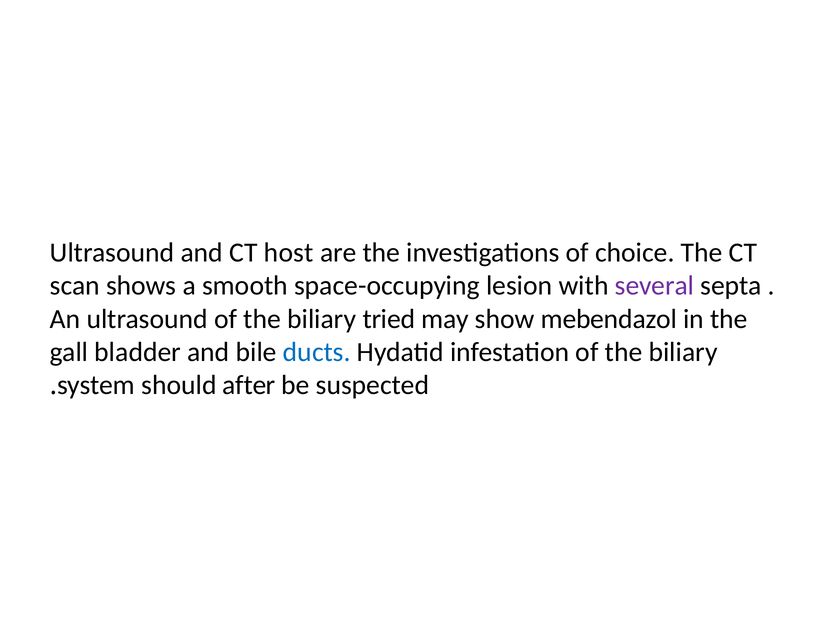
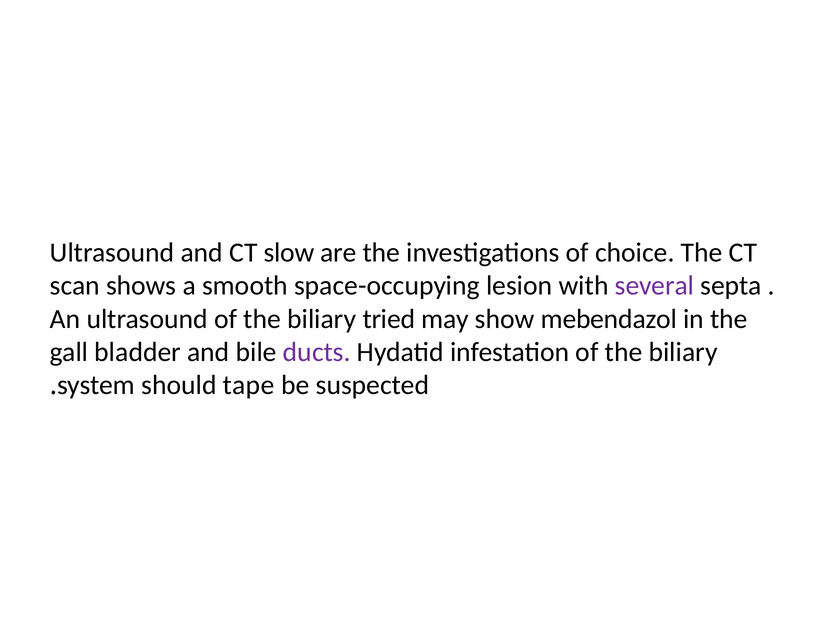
host: host -> slow
ducts colour: blue -> purple
after: after -> tape
